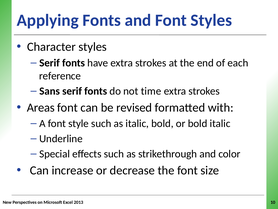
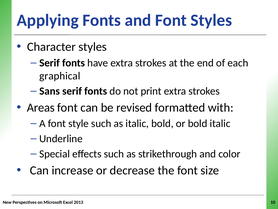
reference: reference -> graphical
time: time -> print
